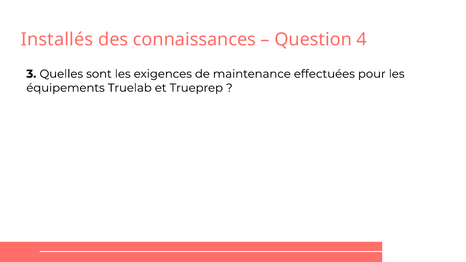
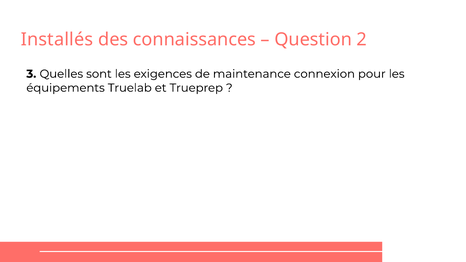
4: 4 -> 2
effectuées: effectuées -> connexion
